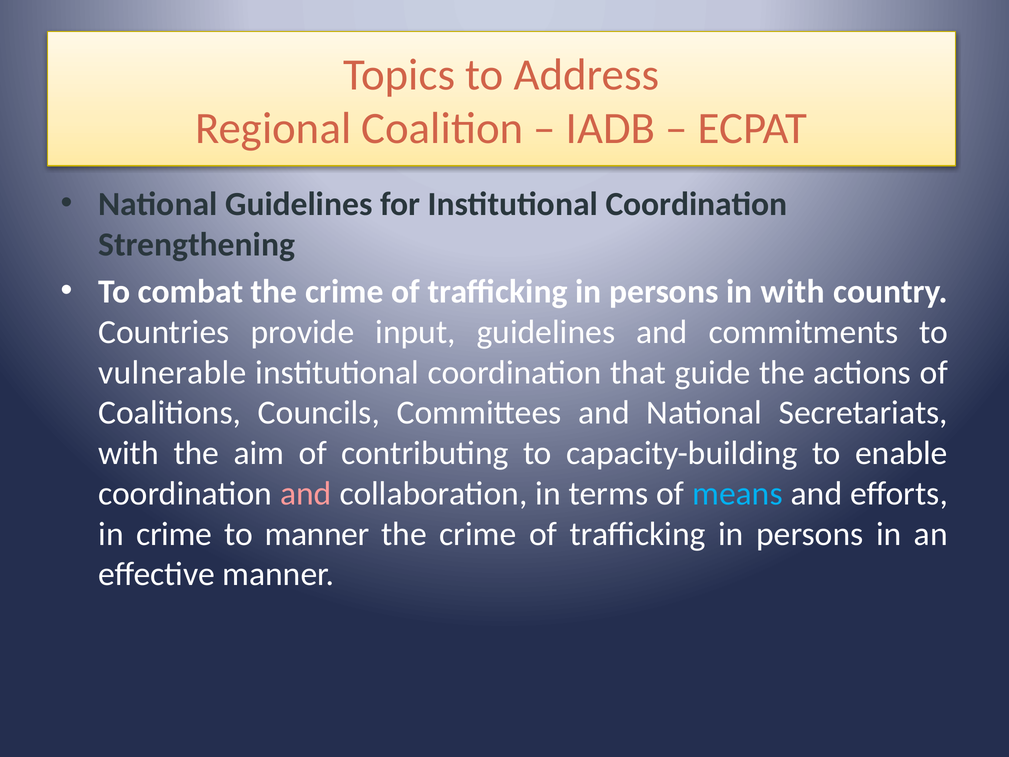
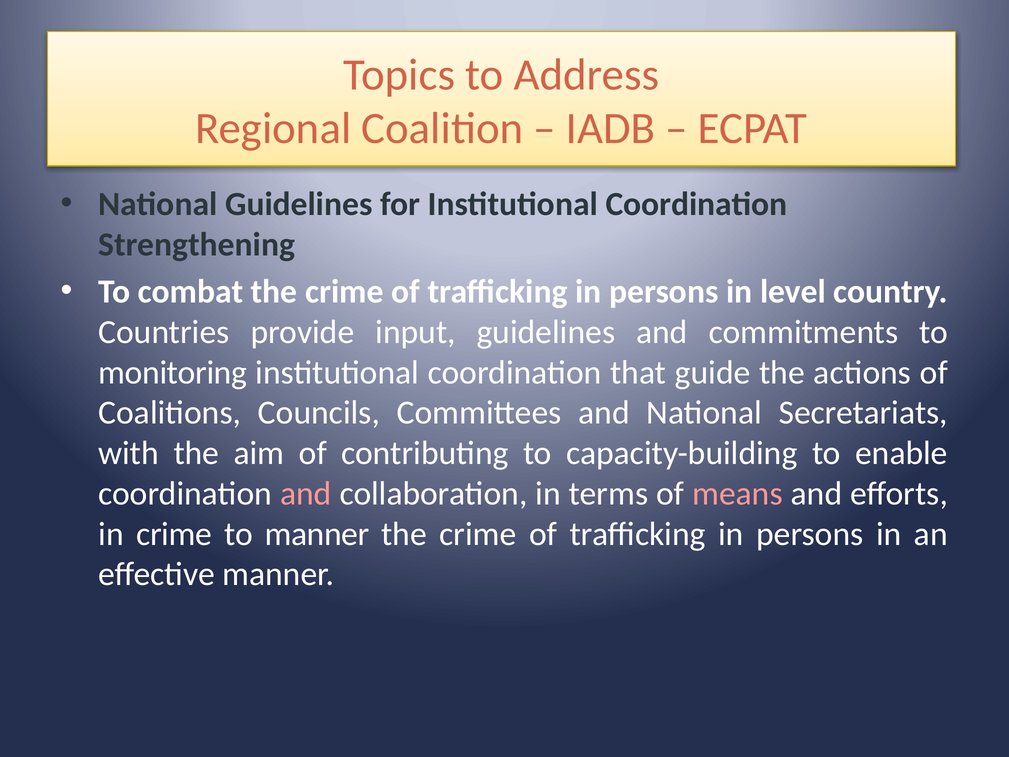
in with: with -> level
vulnerable: vulnerable -> monitoring
means colour: light blue -> pink
